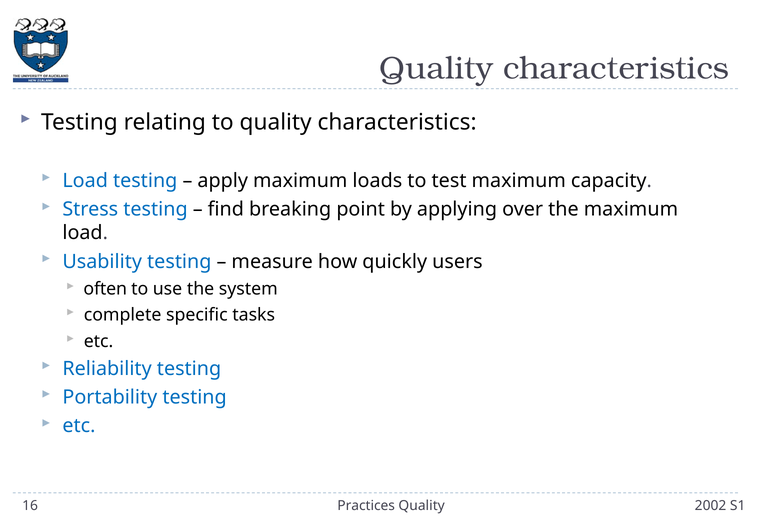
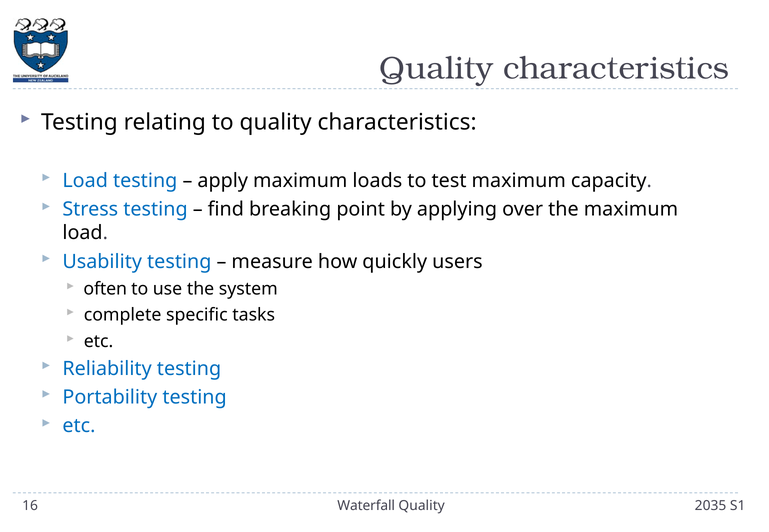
Practices: Practices -> Waterfall
2002: 2002 -> 2035
